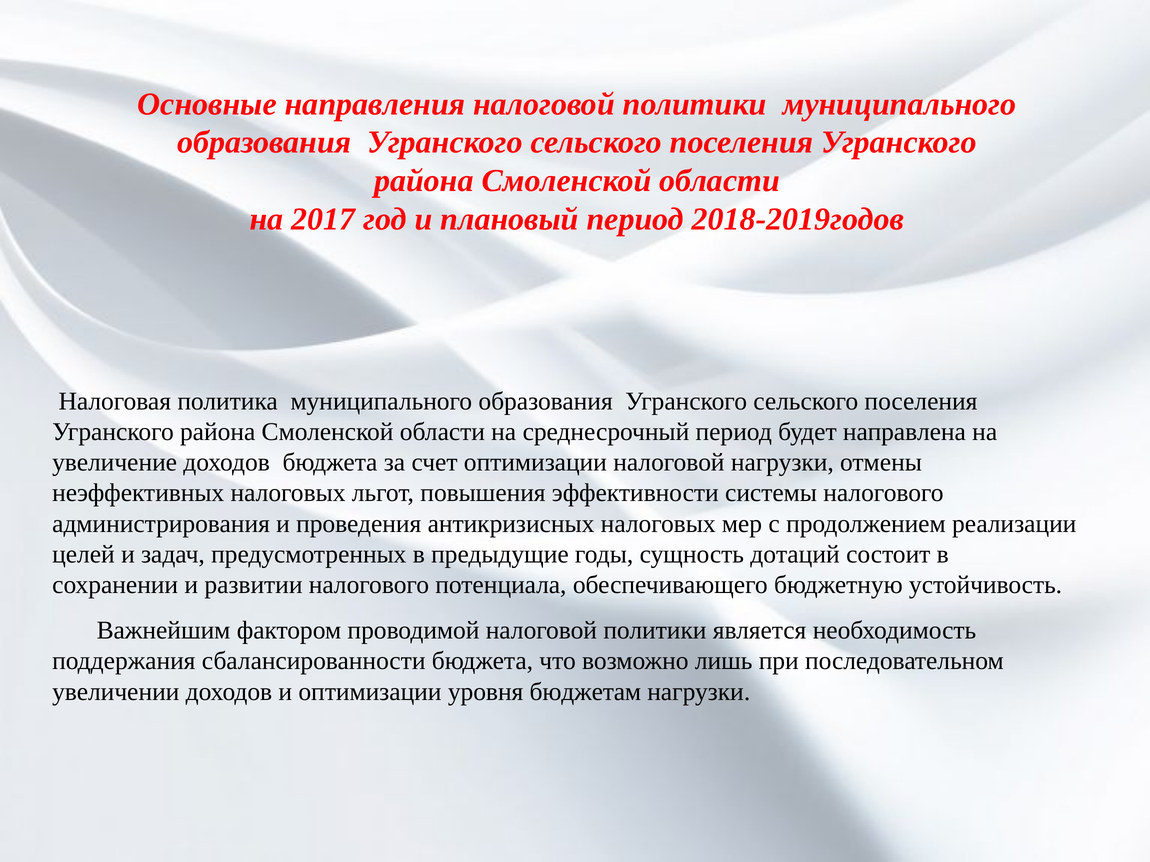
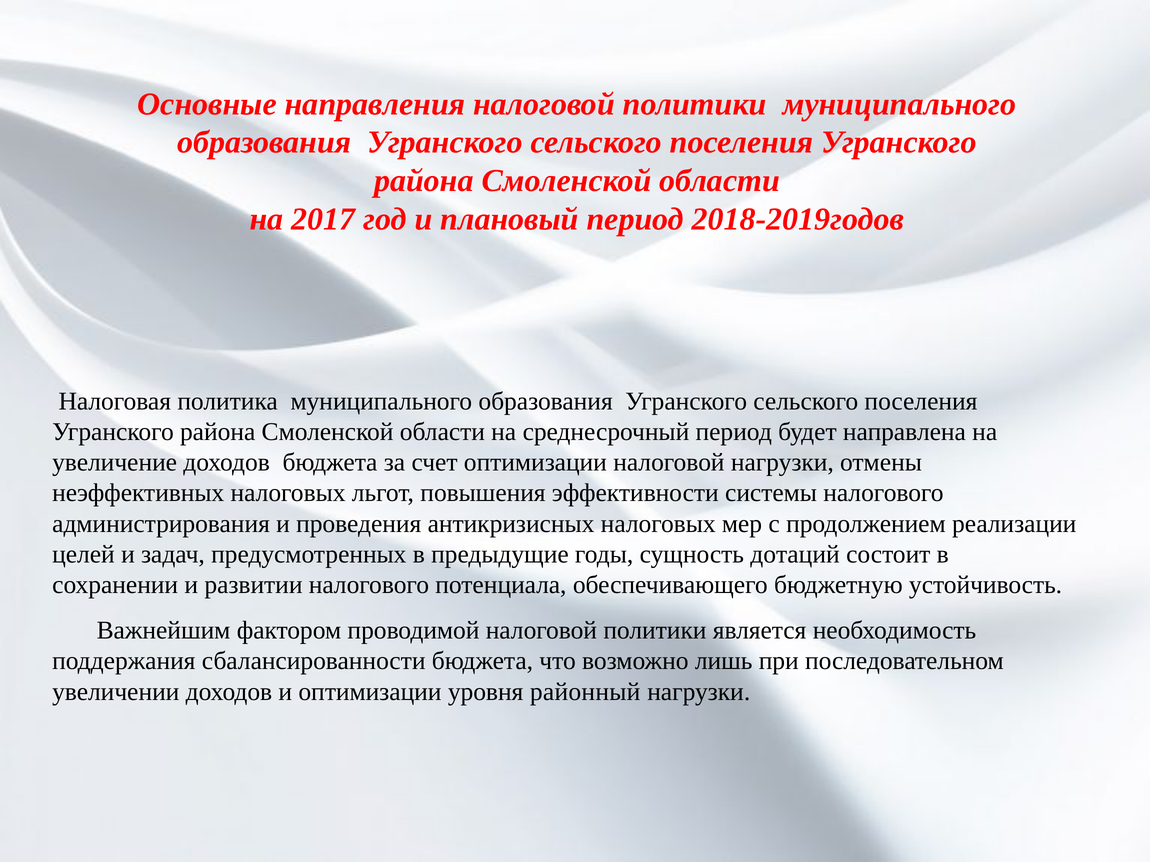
бюджетам: бюджетам -> районный
